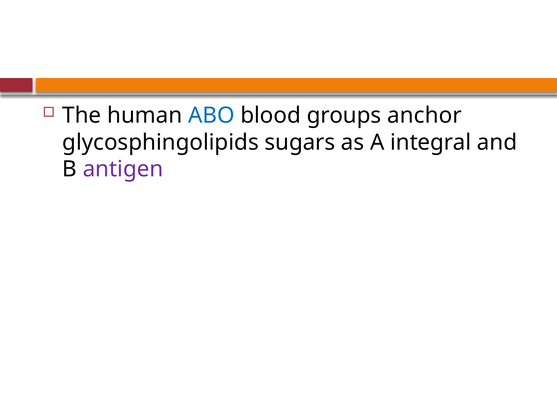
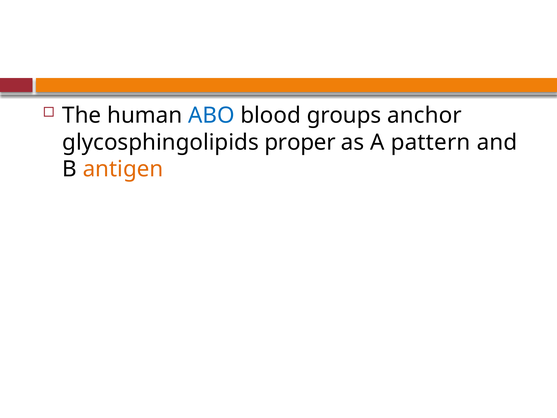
sugars: sugars -> proper
integral: integral -> pattern
antigen colour: purple -> orange
